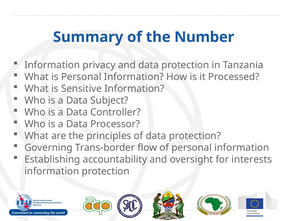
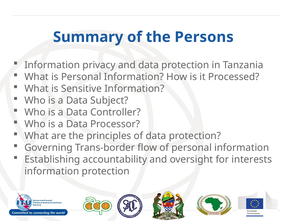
Number: Number -> Persons
